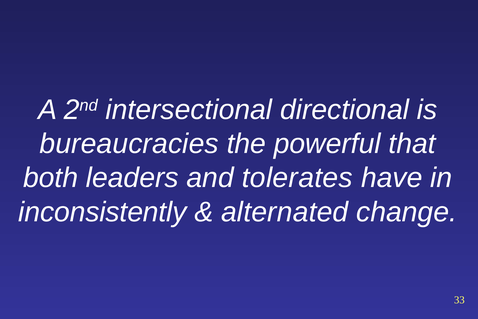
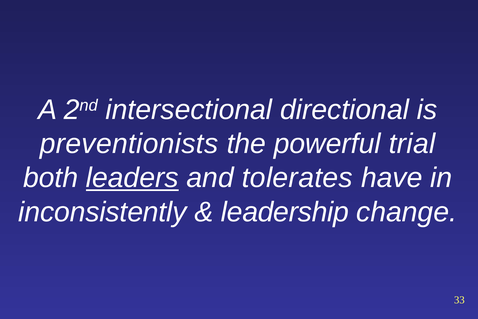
bureaucracies: bureaucracies -> preventionists
that: that -> trial
leaders underline: none -> present
alternated: alternated -> leadership
